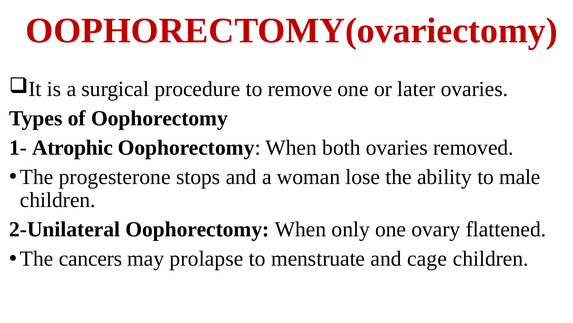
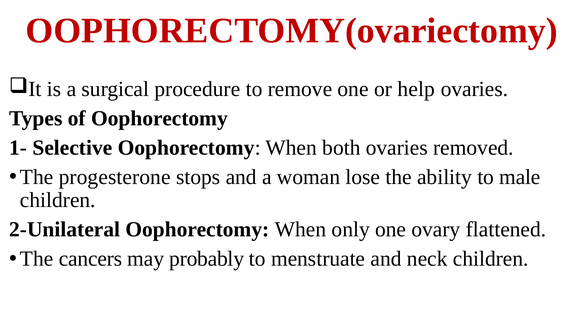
later: later -> help
Atrophic: Atrophic -> Selective
prolapse: prolapse -> probably
cage: cage -> neck
